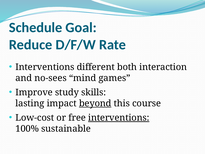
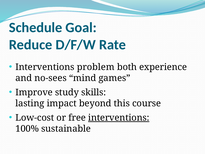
different: different -> problem
interaction: interaction -> experience
beyond underline: present -> none
